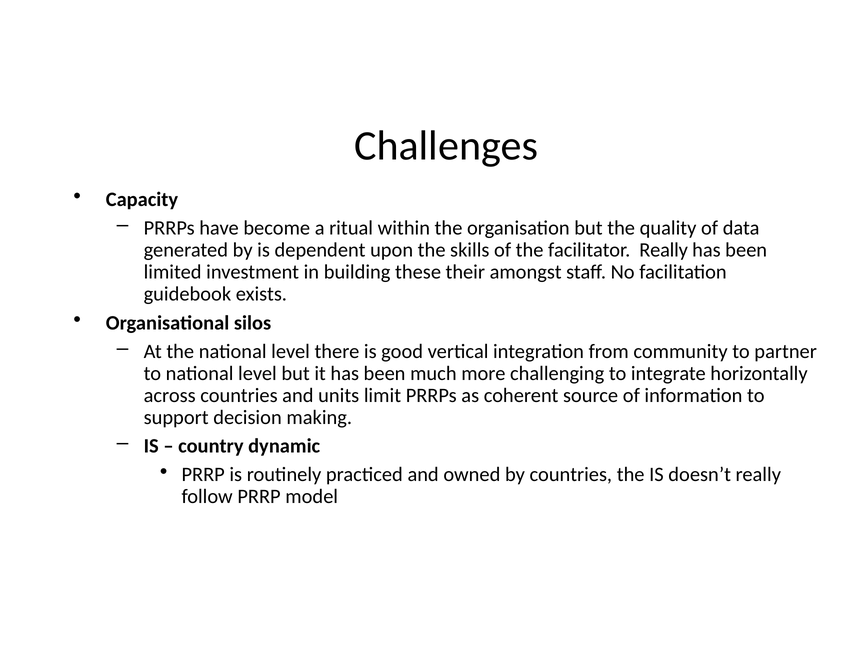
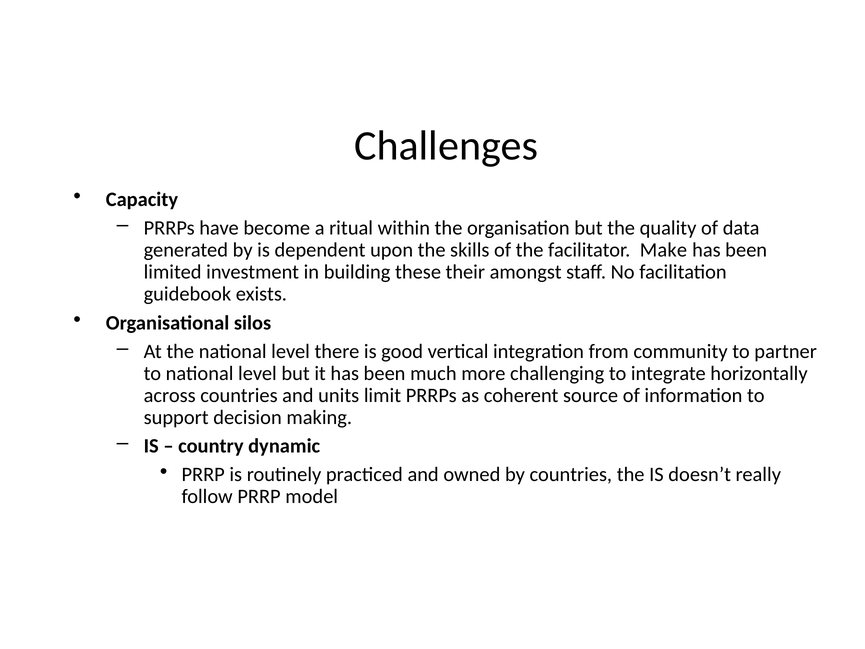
facilitator Really: Really -> Make
